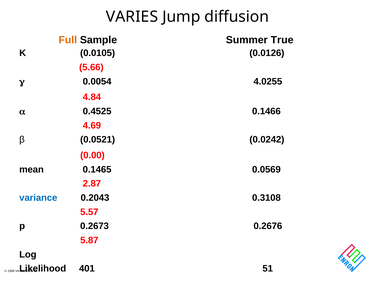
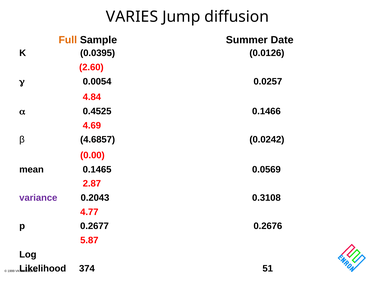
True: True -> Date
0.0105: 0.0105 -> 0.0395
5.66: 5.66 -> 2.60
4.0255: 4.0255 -> 0.0257
0.0521: 0.0521 -> 4.6857
variance colour: blue -> purple
5.57: 5.57 -> 4.77
0.2673: 0.2673 -> 0.2677
401: 401 -> 374
